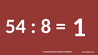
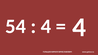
8 at (46, 26): 8 -> 4
1 at (79, 27): 1 -> 4
